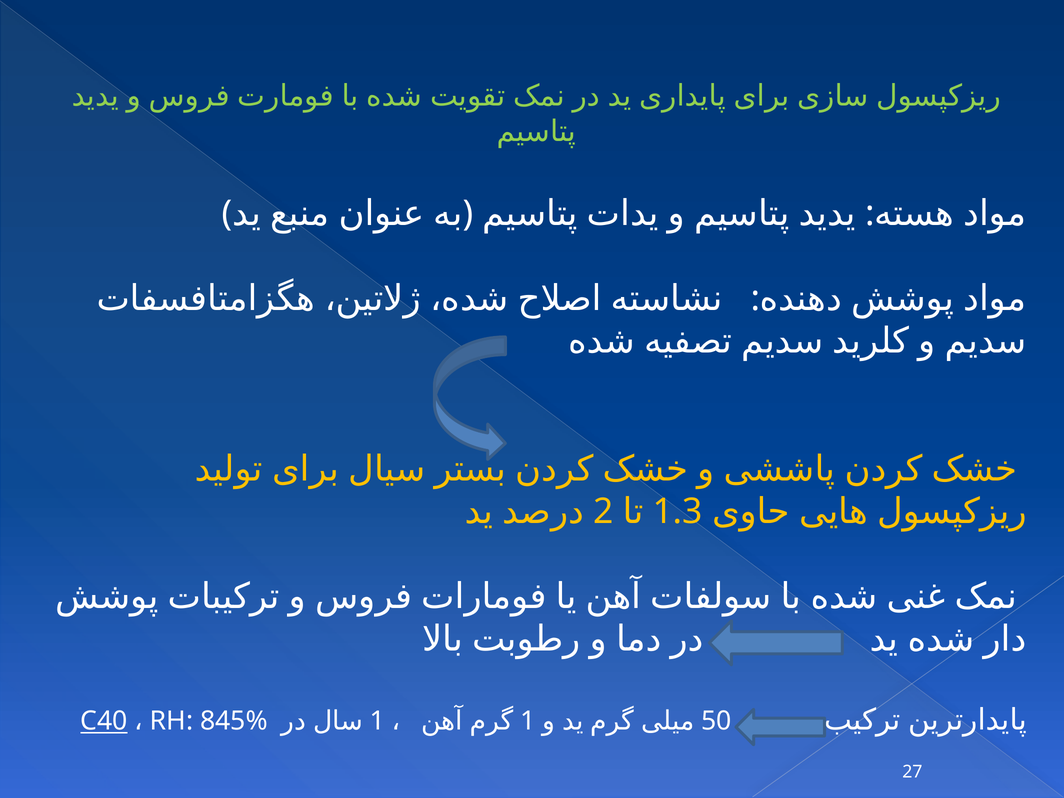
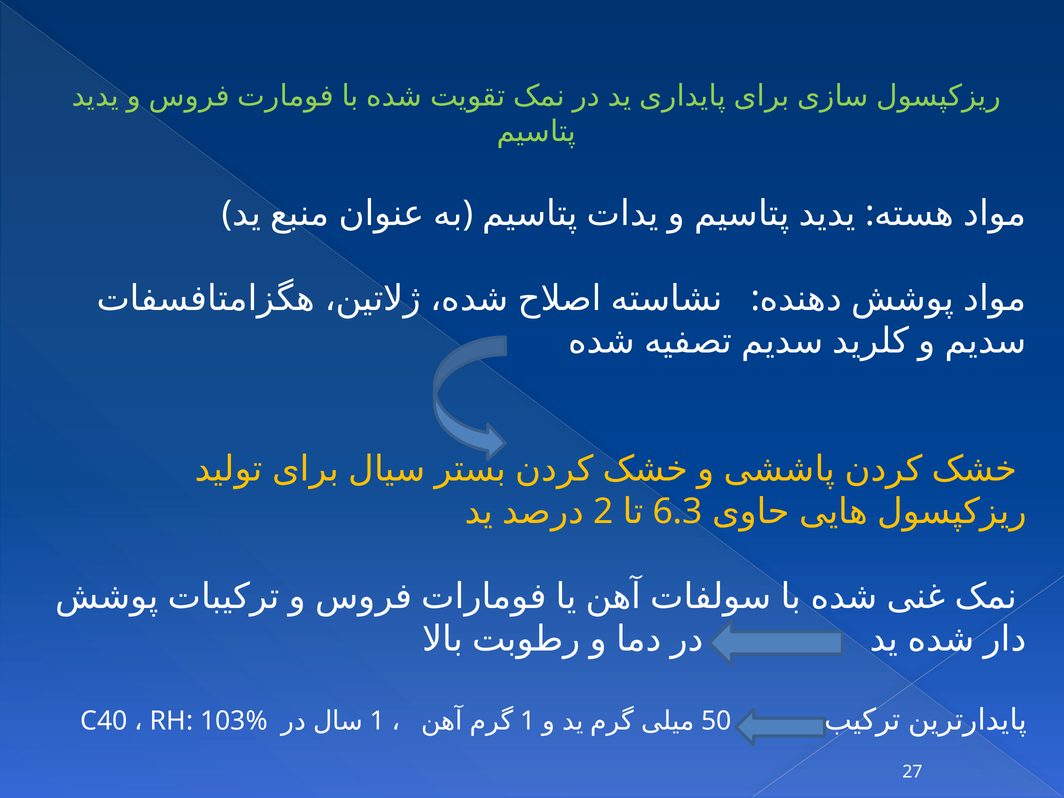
1.3: 1.3 -> 6.3
C40 underline: present -> none
845%: 845% -> 103%
